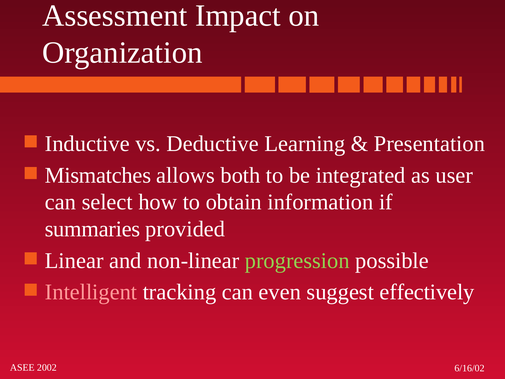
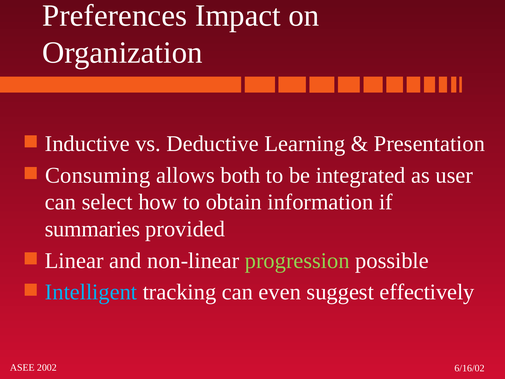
Assessment: Assessment -> Preferences
Mismatches: Mismatches -> Consuming
Intelligent colour: pink -> light blue
